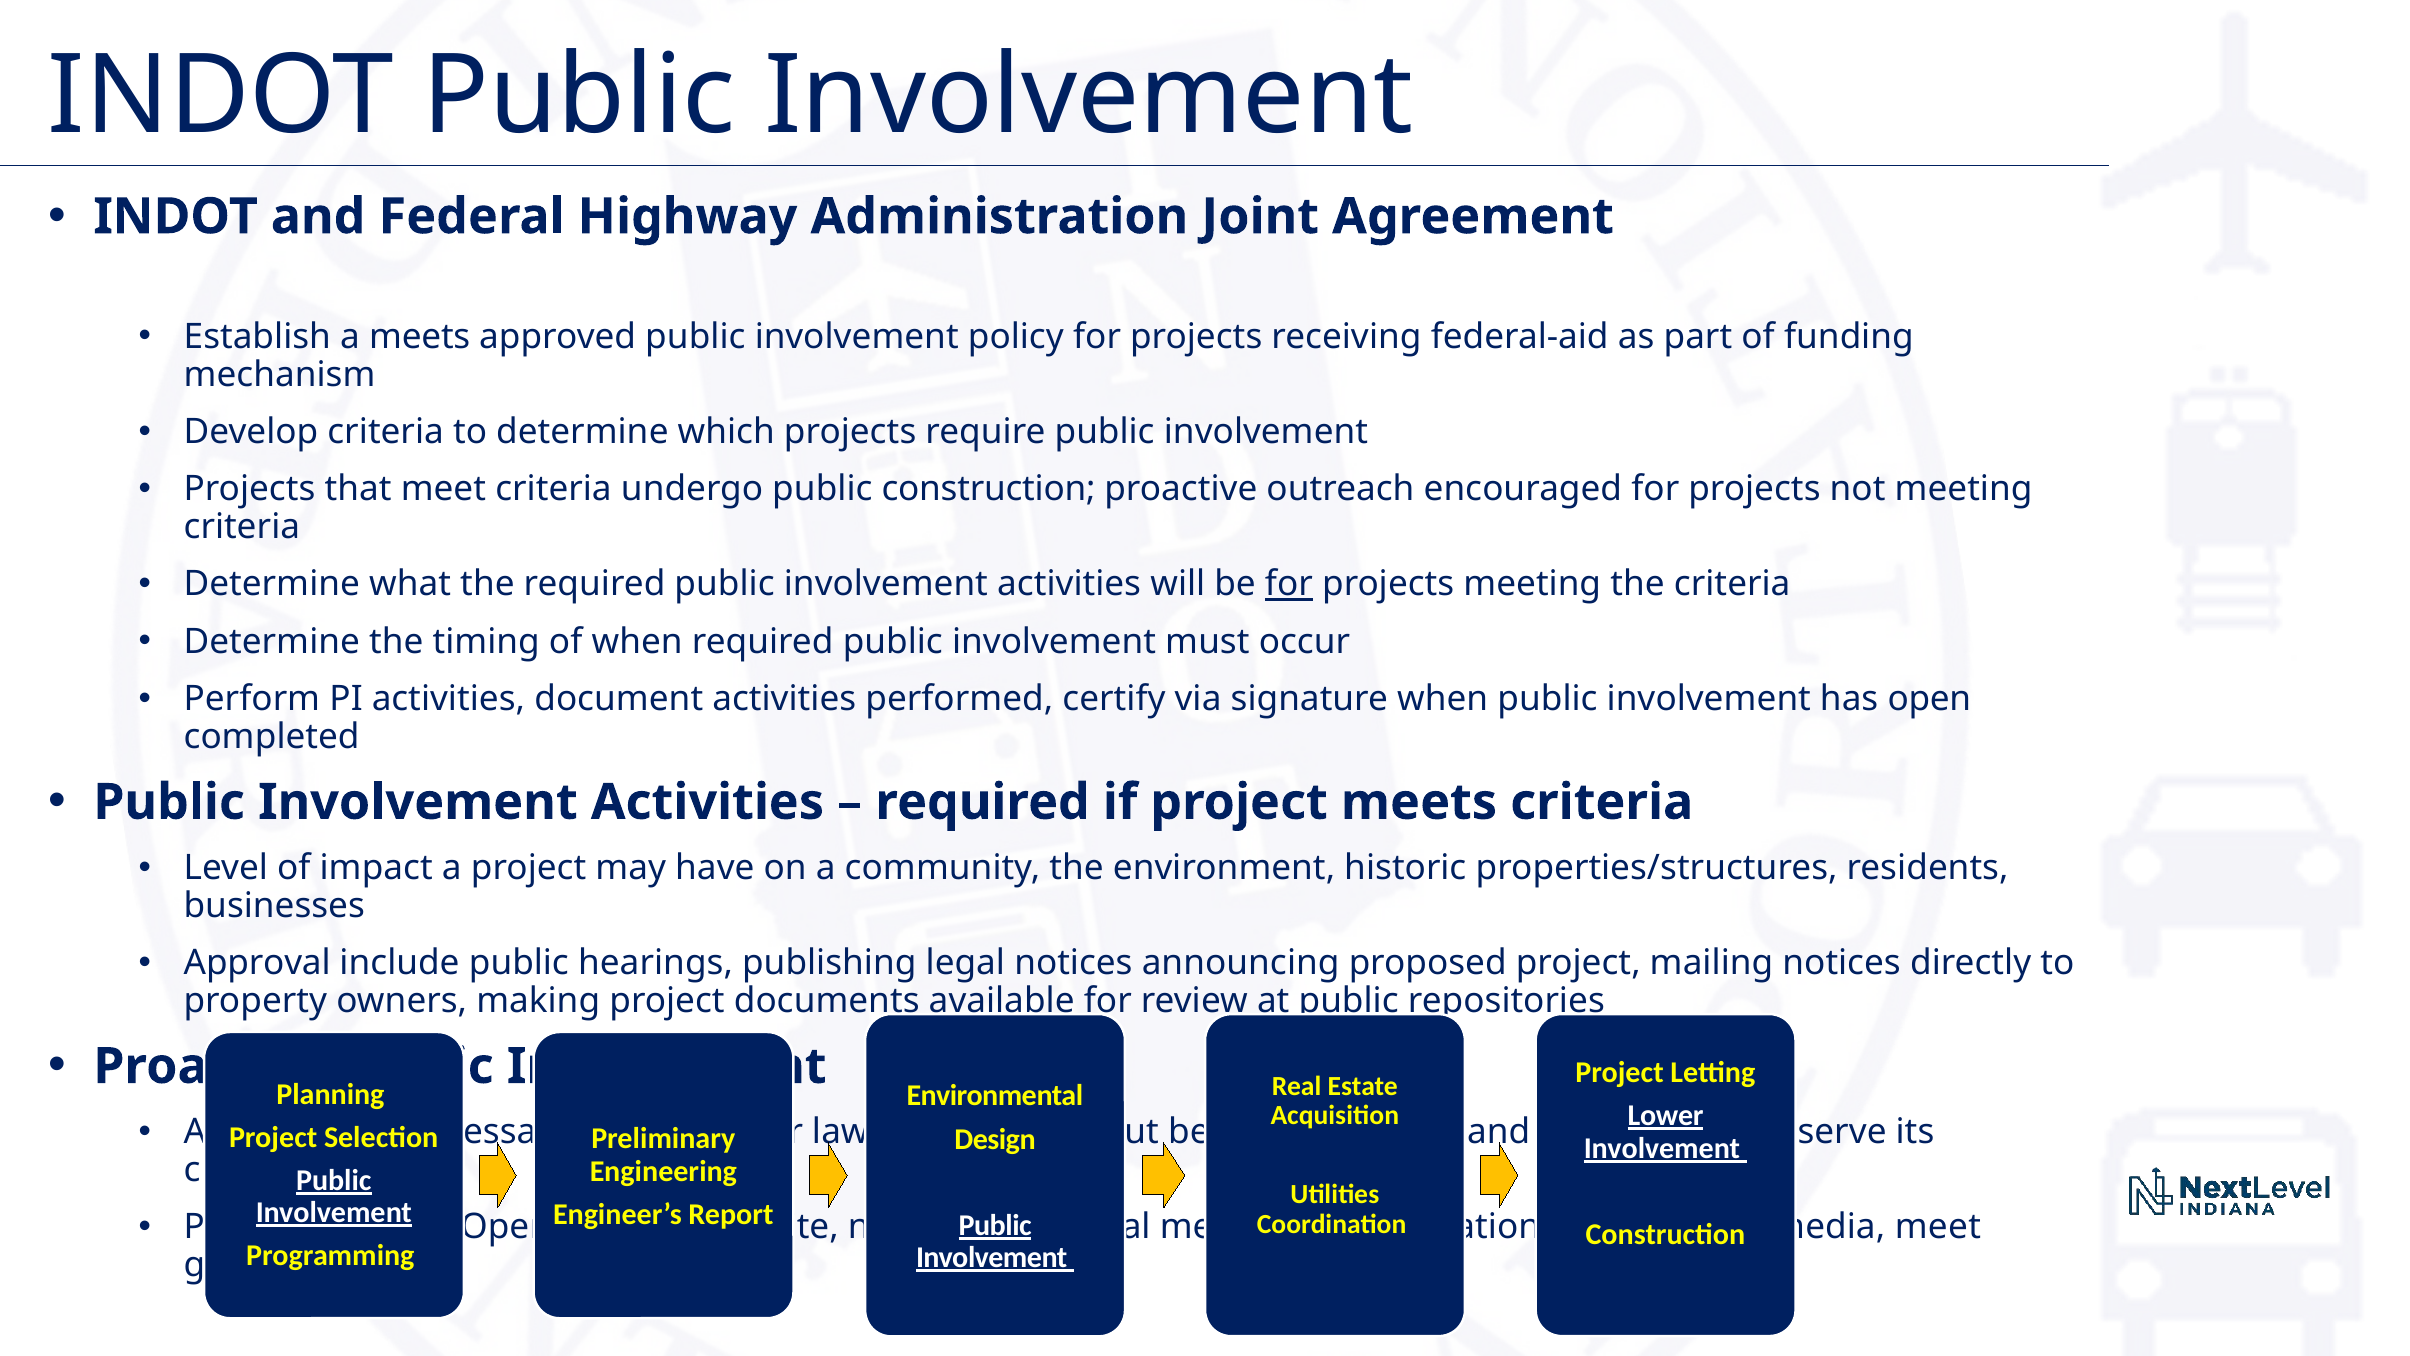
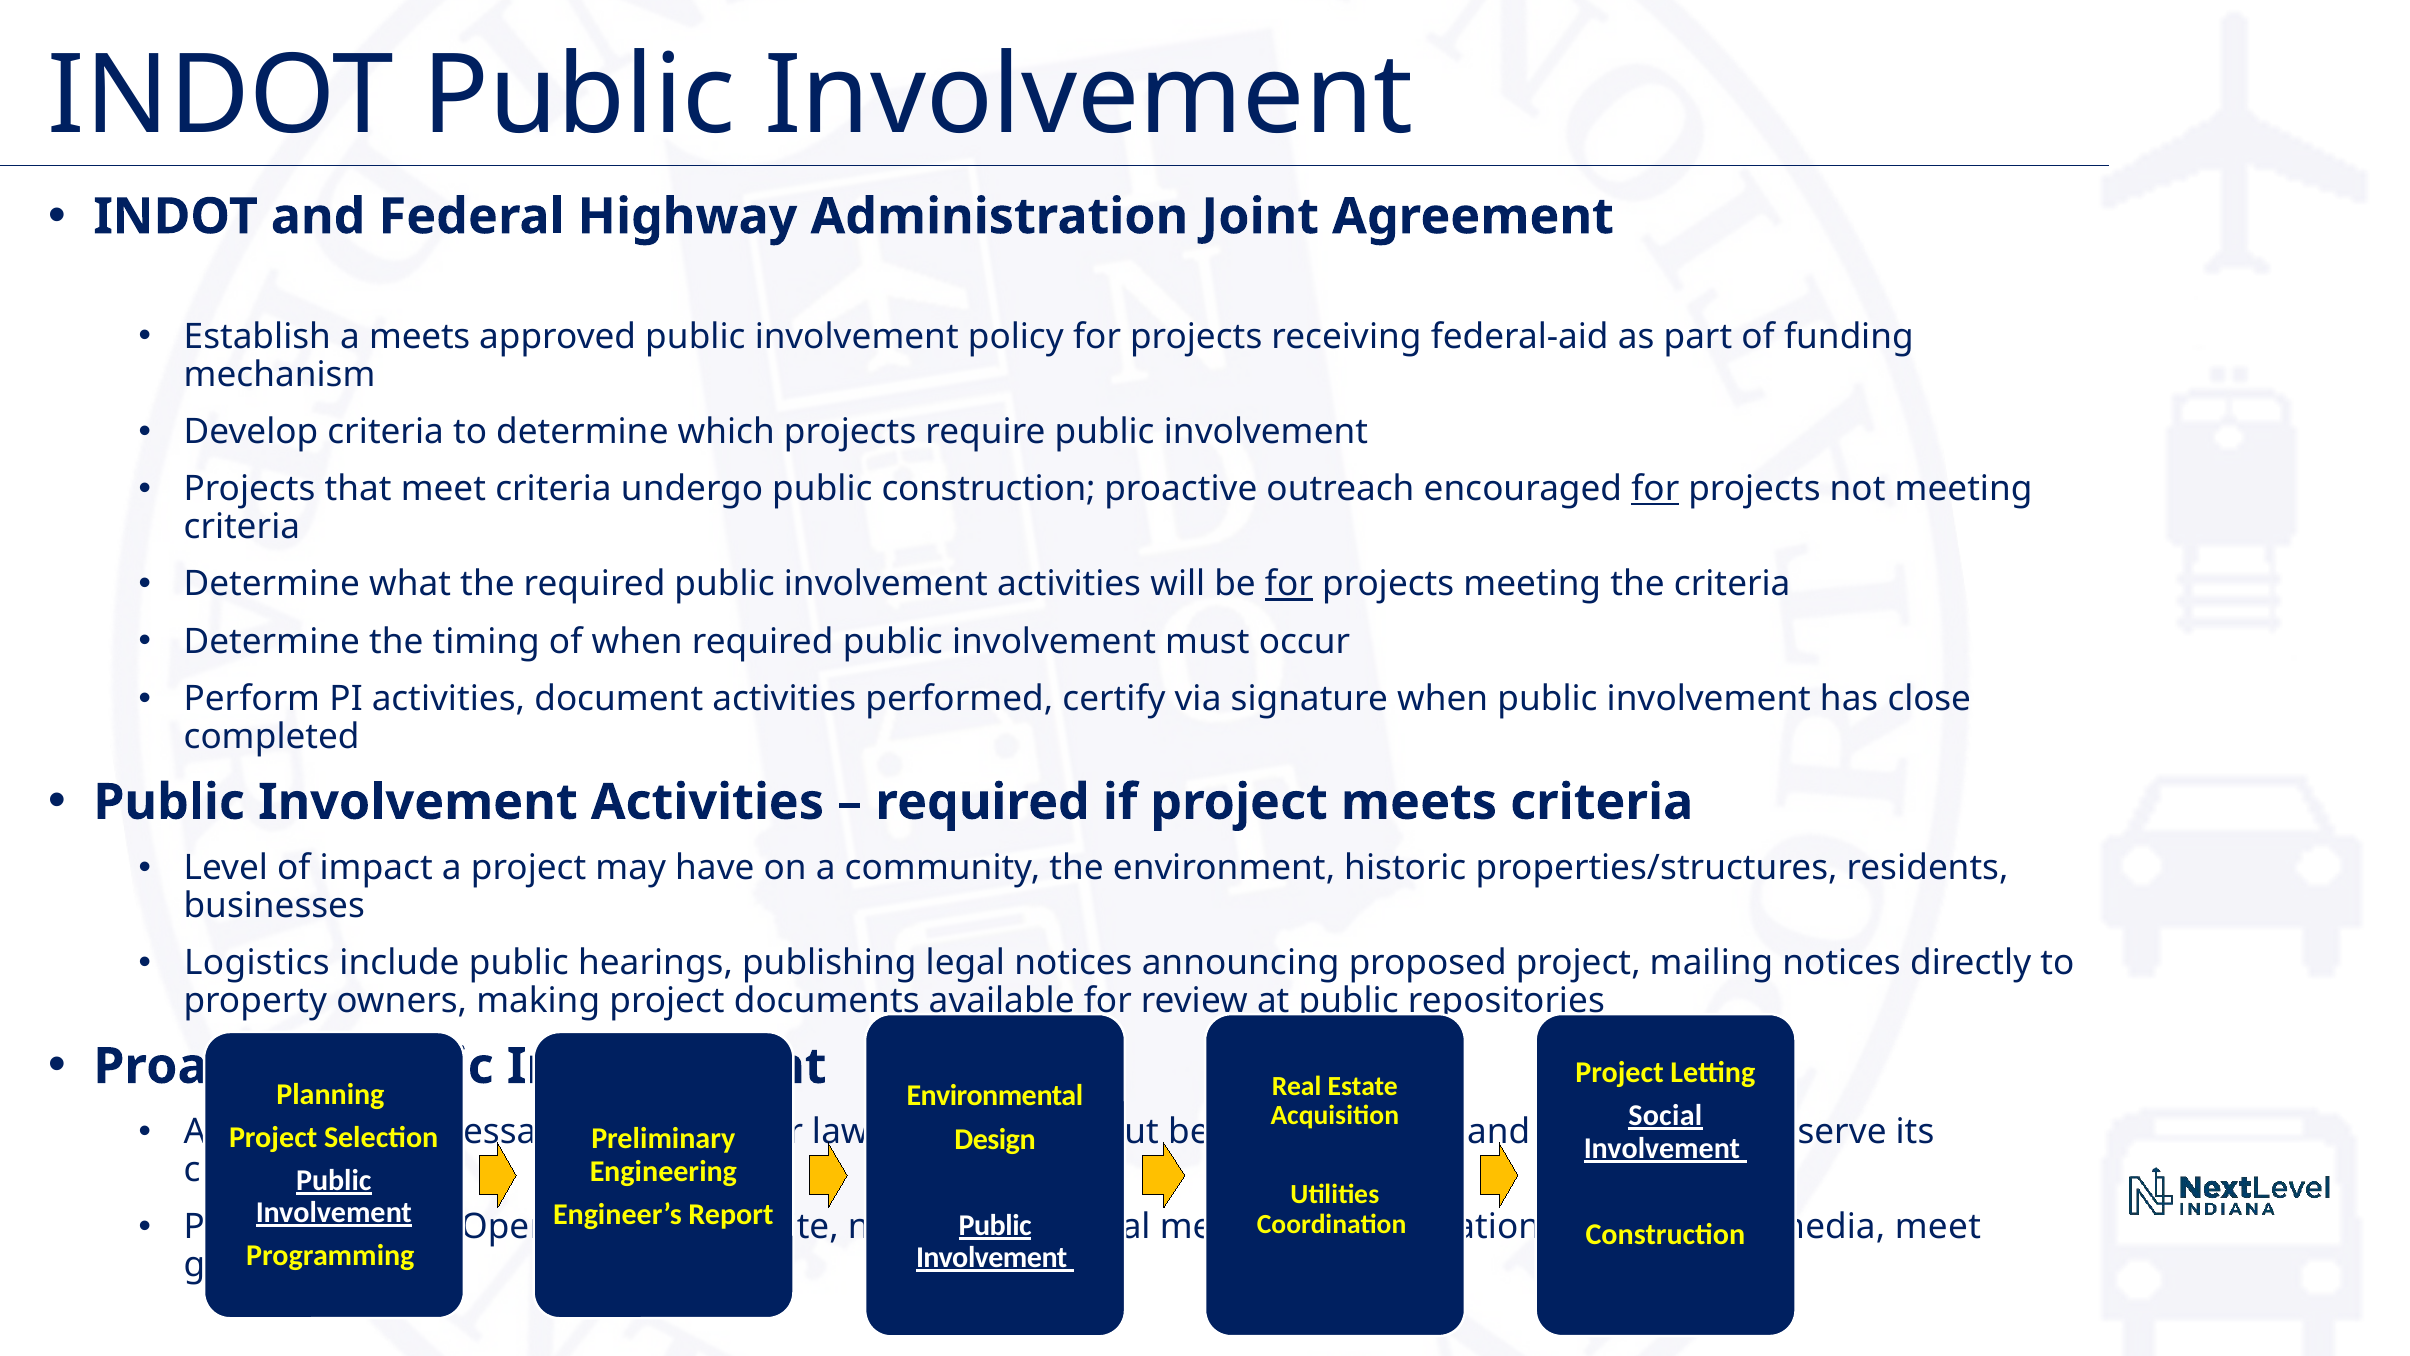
for at (1655, 489) underline: none -> present
open: open -> close
Approval: Approval -> Logistics
Lower at (1666, 1115): Lower -> Social
